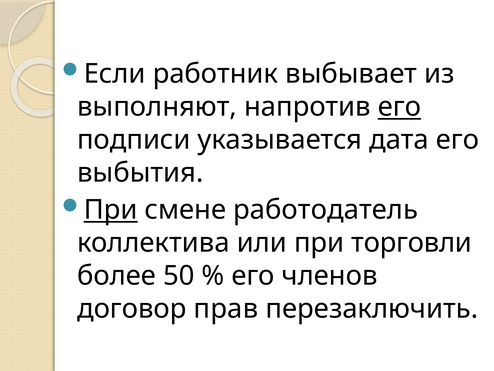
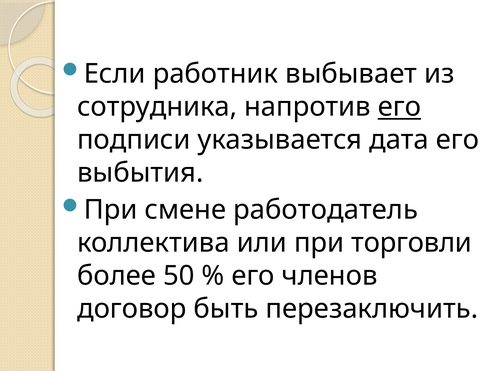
выполняют: выполняют -> сотрудника
При at (111, 210) underline: present -> none
прав: прав -> быть
